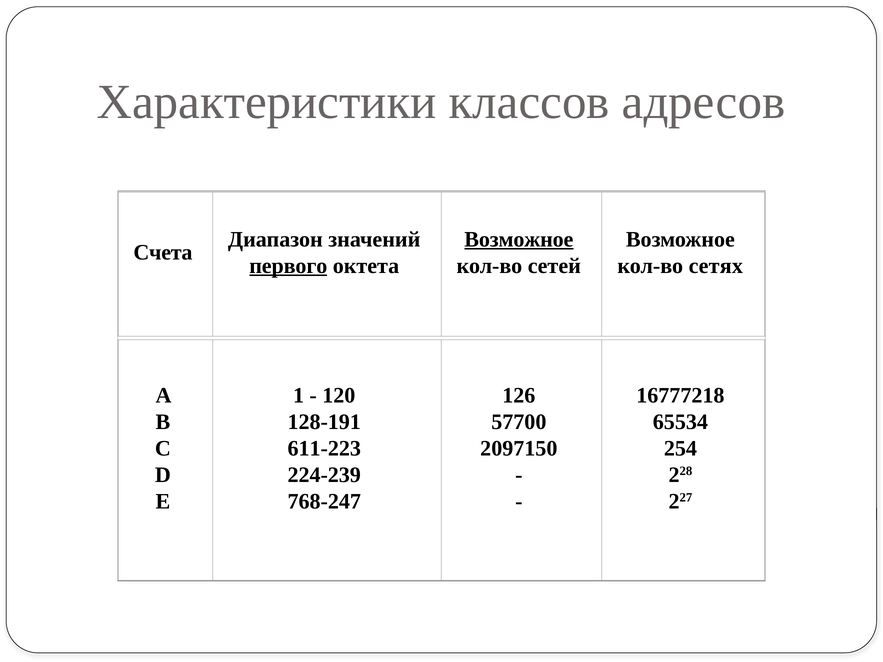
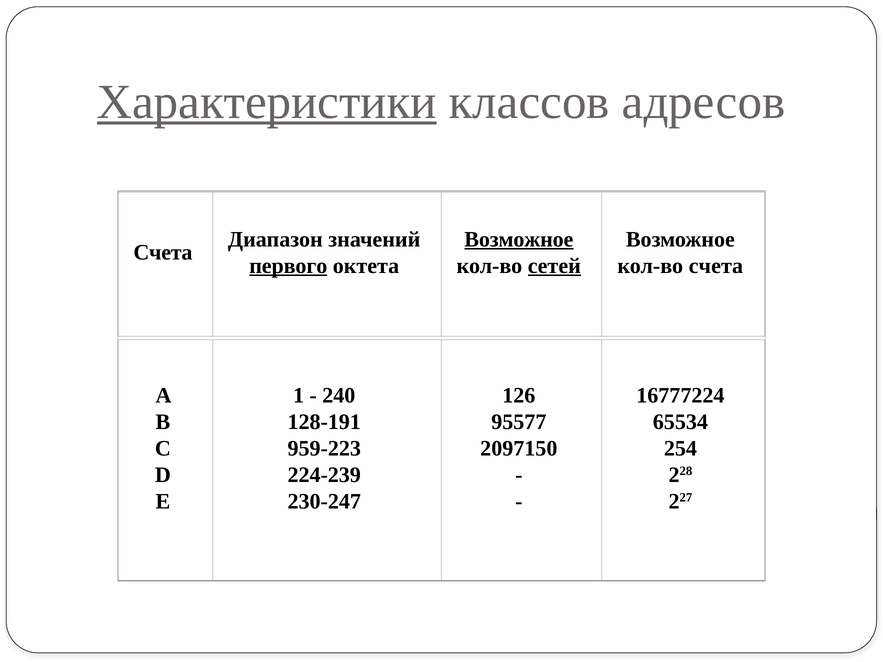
Характеристики underline: none -> present
сетей underline: none -> present
кол-во сетях: сетях -> счета
120: 120 -> 240
16777218: 16777218 -> 16777224
57700: 57700 -> 95577
611-223: 611-223 -> 959-223
768-247: 768-247 -> 230-247
